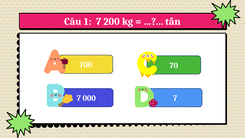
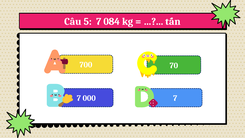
1: 1 -> 5
200: 200 -> 084
